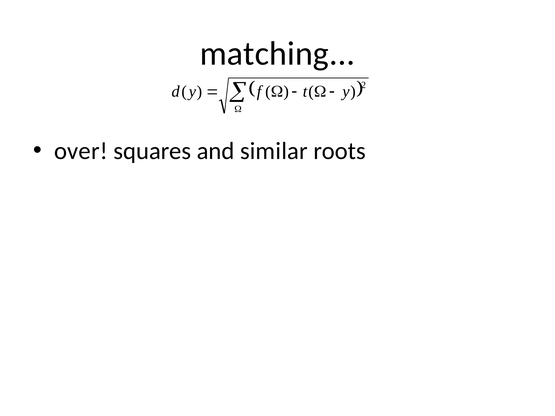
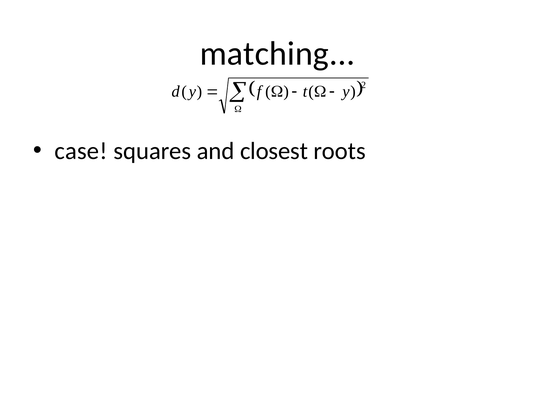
over: over -> case
similar: similar -> closest
